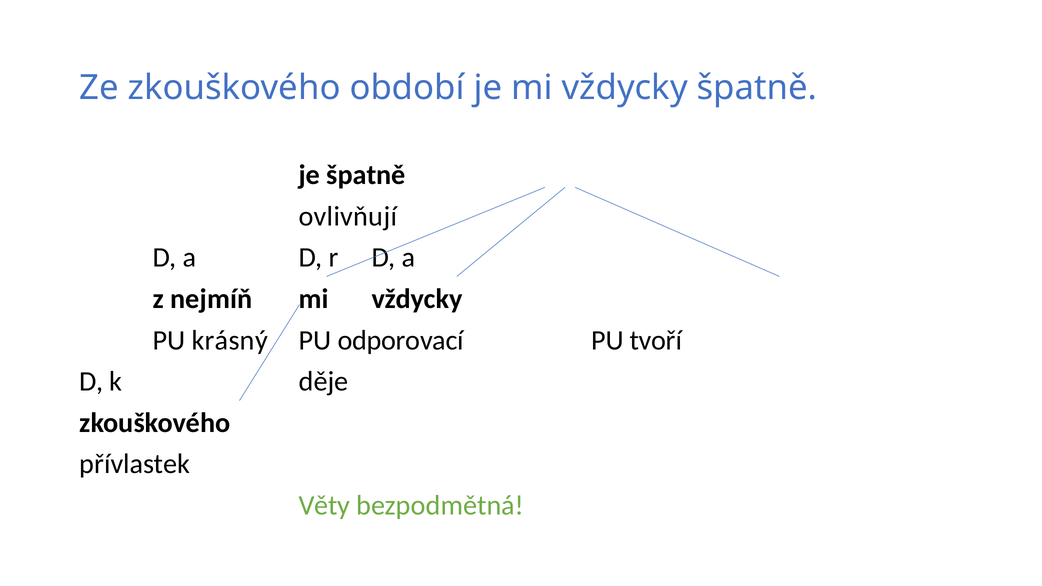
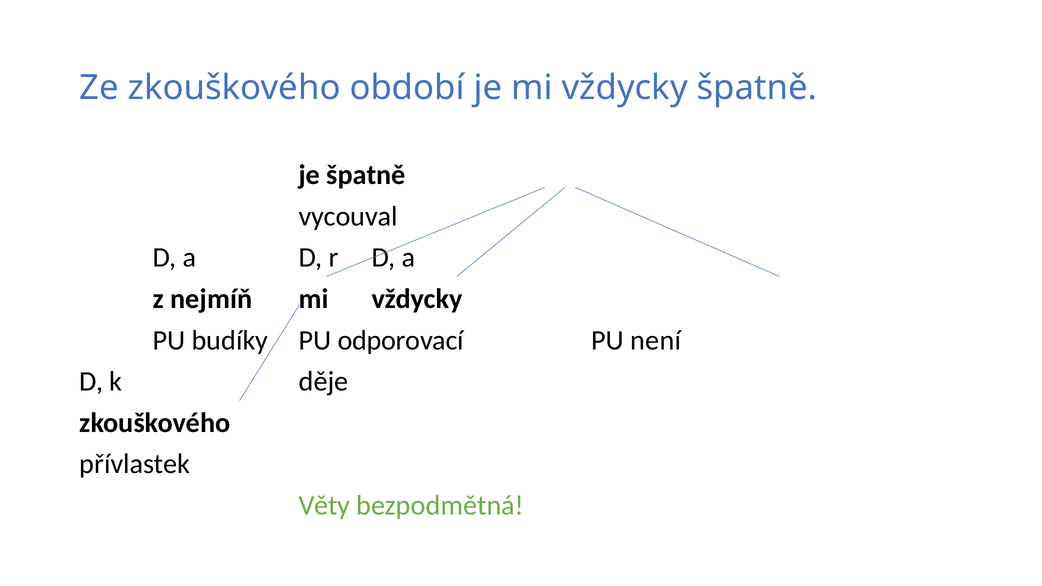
ovlivňují: ovlivňují -> vycouval
krásný: krásný -> budíky
tvoří: tvoří -> není
